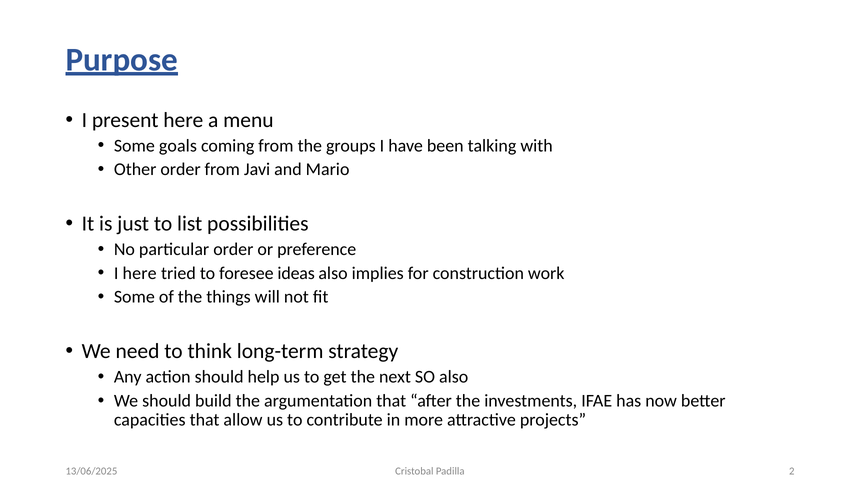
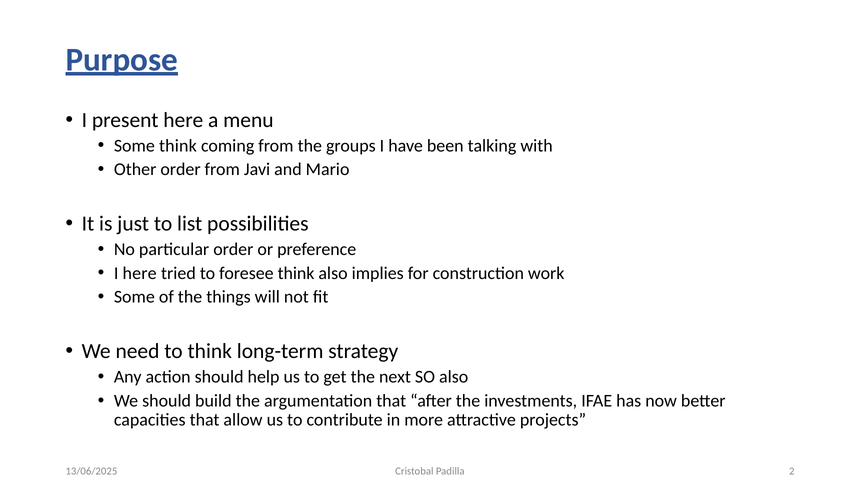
Some goals: goals -> think
foresee ideas: ideas -> think
